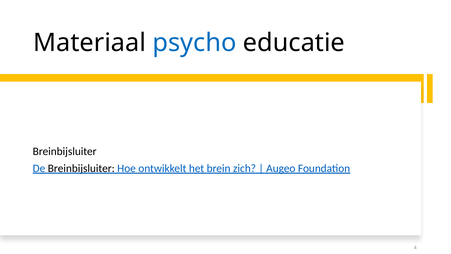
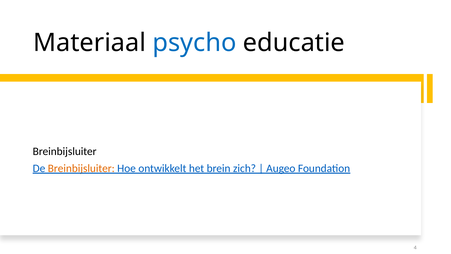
Breinbijsluiter at (81, 168) colour: black -> orange
